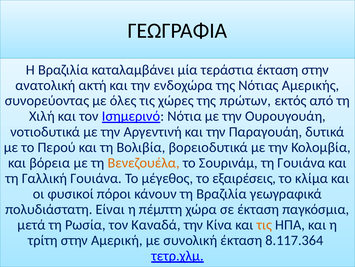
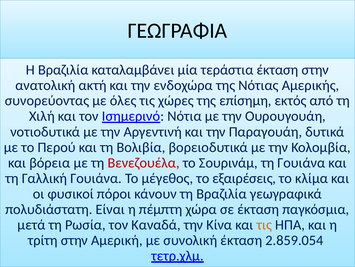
πρώτων: πρώτων -> επίσημη
Βενεζουέλα colour: orange -> red
8.117.364: 8.117.364 -> 2.859.054
